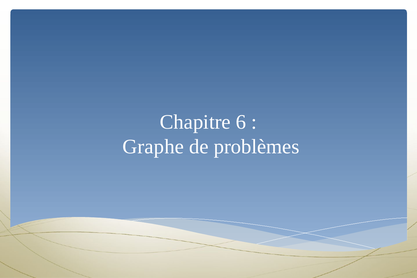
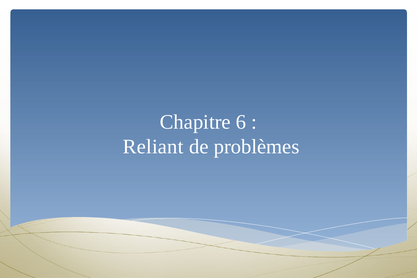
Graphe: Graphe -> Reliant
